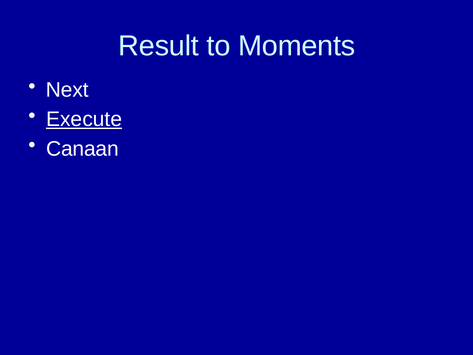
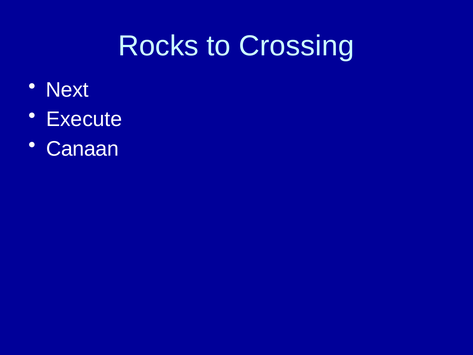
Result: Result -> Rocks
Moments: Moments -> Crossing
Execute underline: present -> none
